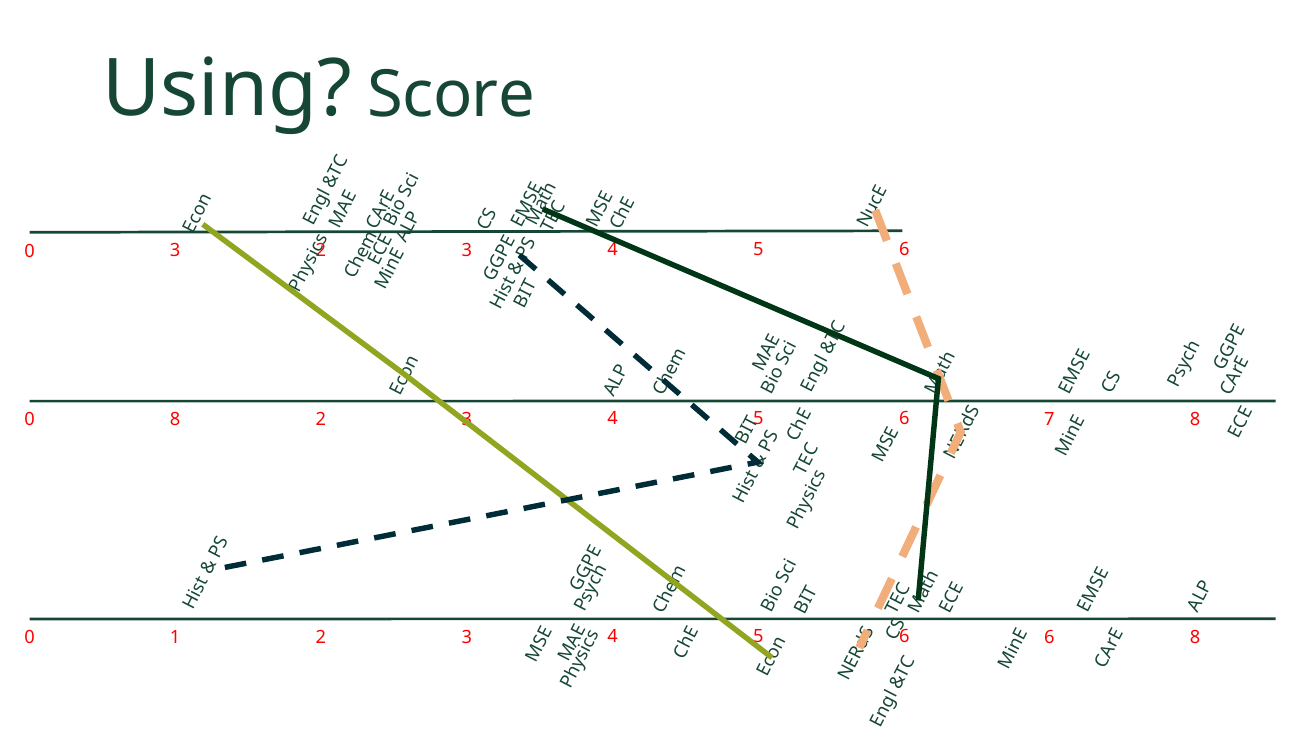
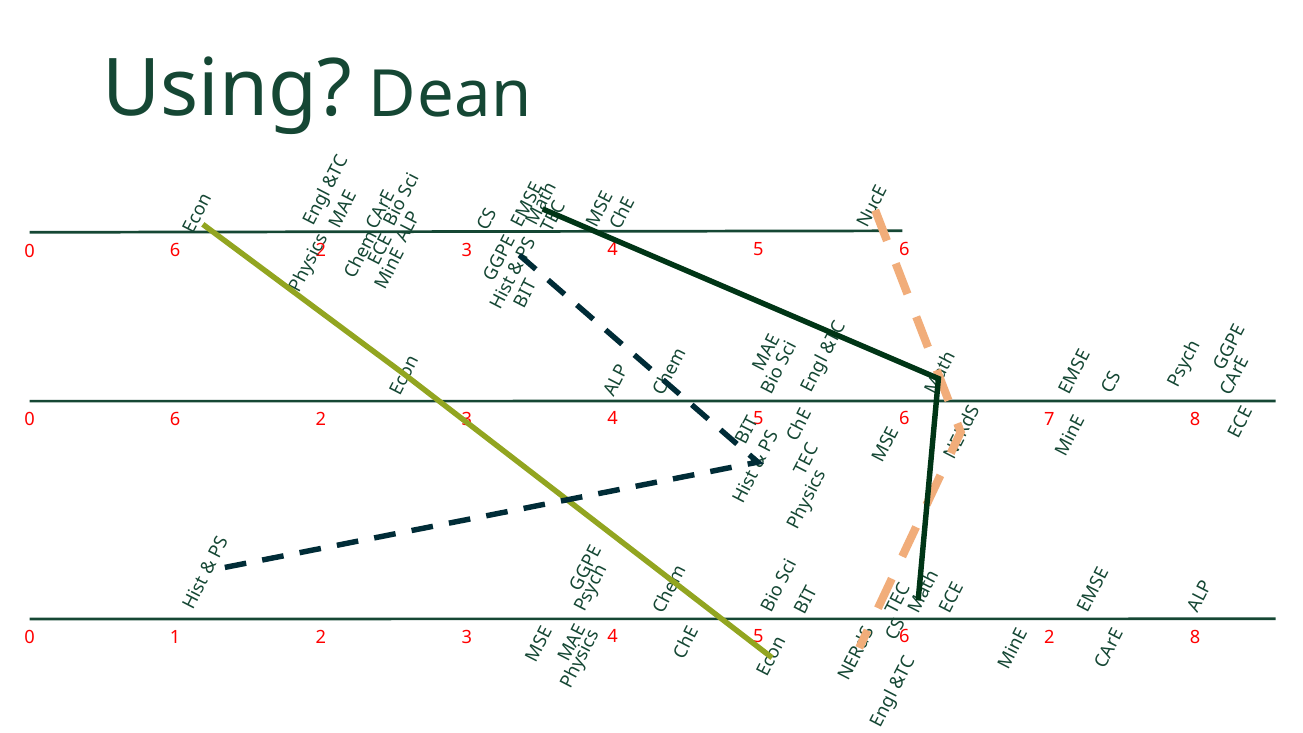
Score: Score -> Dean
3 at (175, 251): 3 -> 6
8 at (175, 419): 8 -> 6
6 at (1049, 637): 6 -> 2
